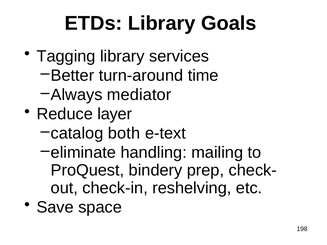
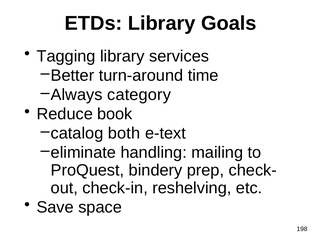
mediator: mediator -> category
layer: layer -> book
